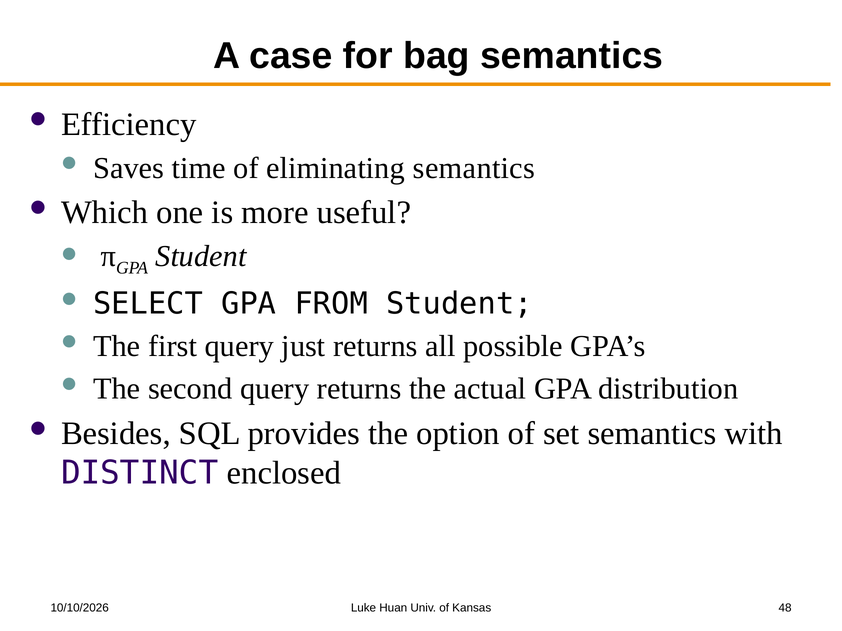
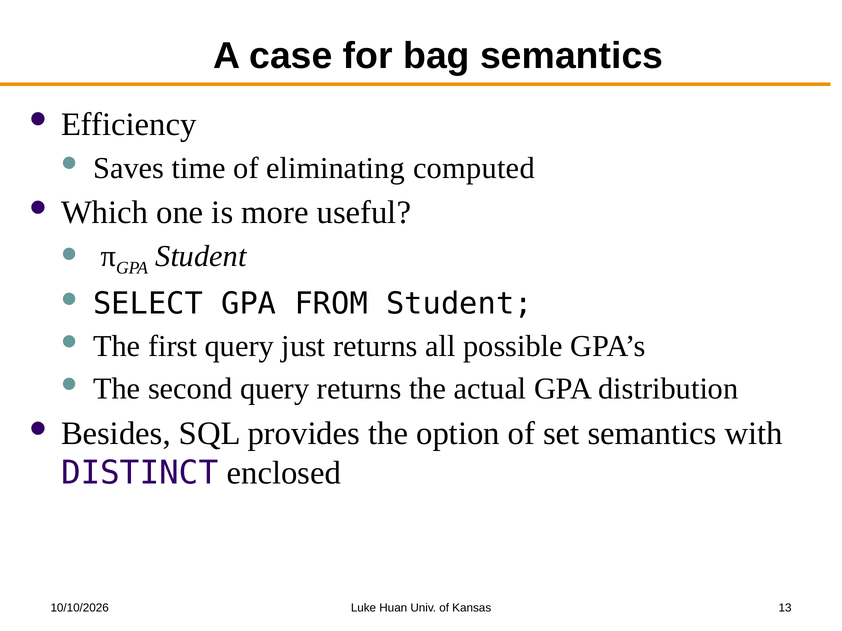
eliminating semantics: semantics -> computed
48: 48 -> 13
